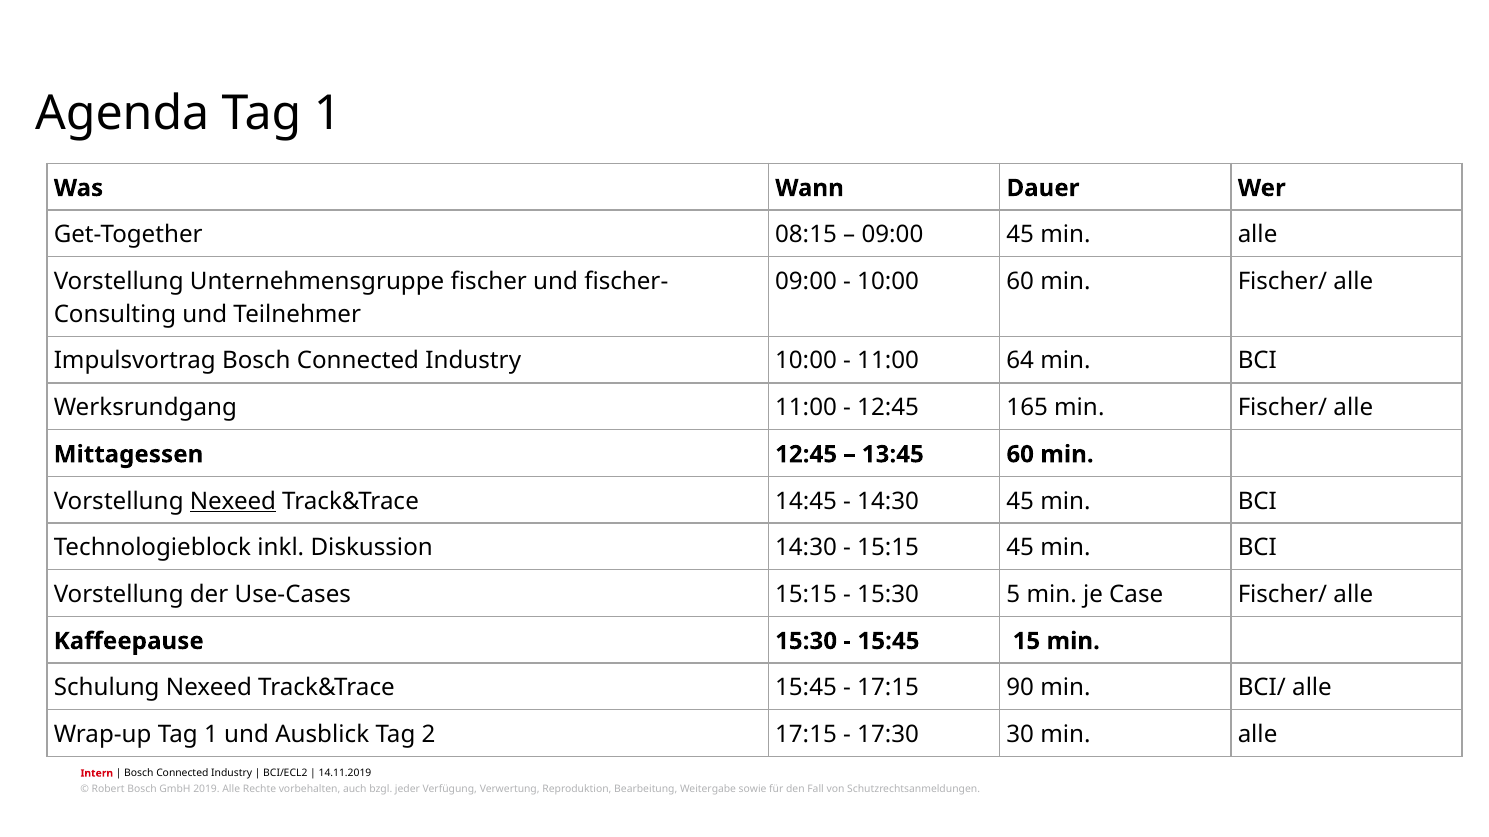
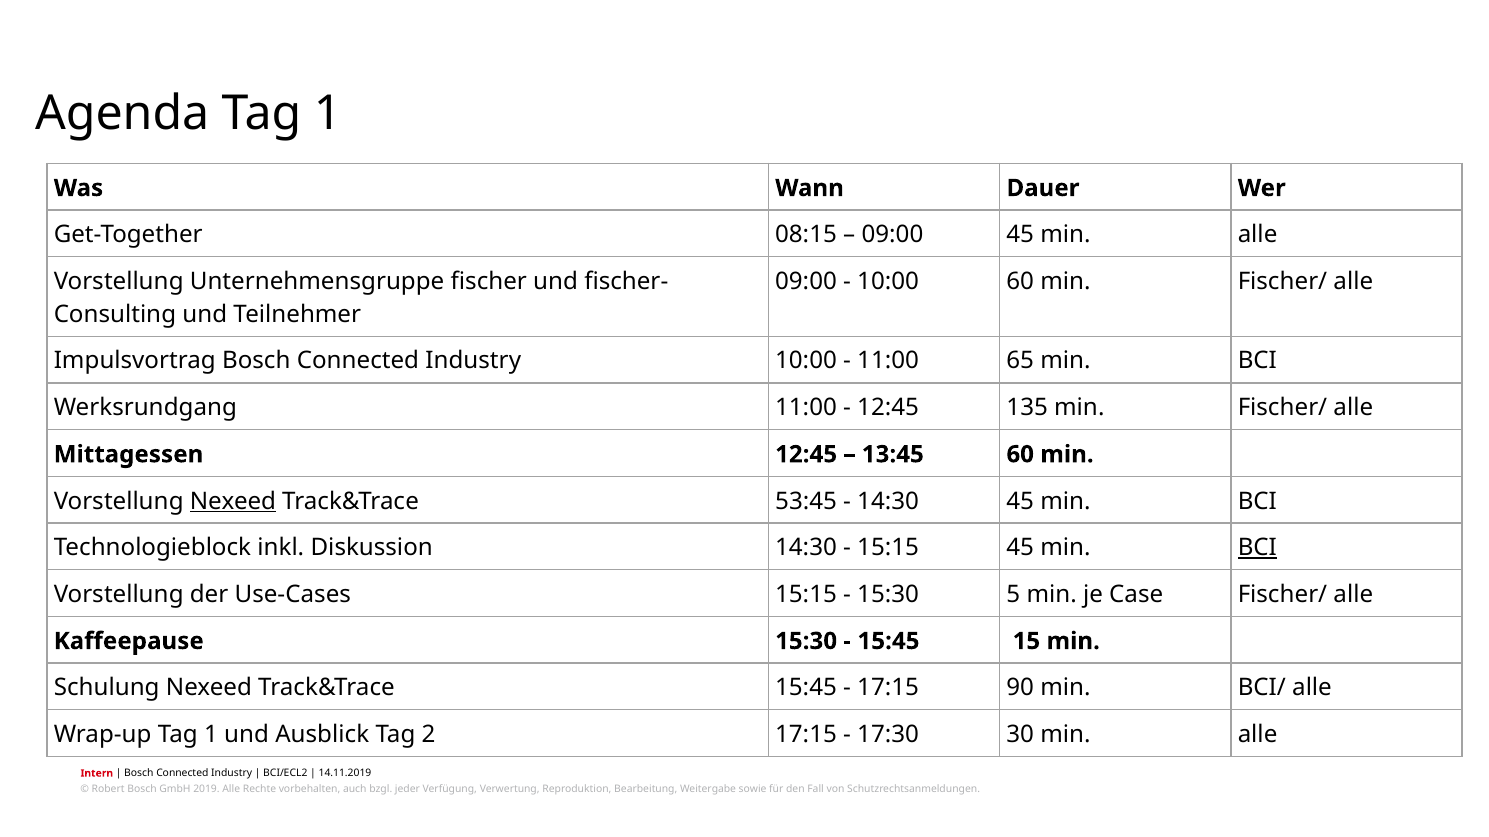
64: 64 -> 65
165: 165 -> 135
14:45: 14:45 -> 53:45
BCI at (1257, 548) underline: none -> present
